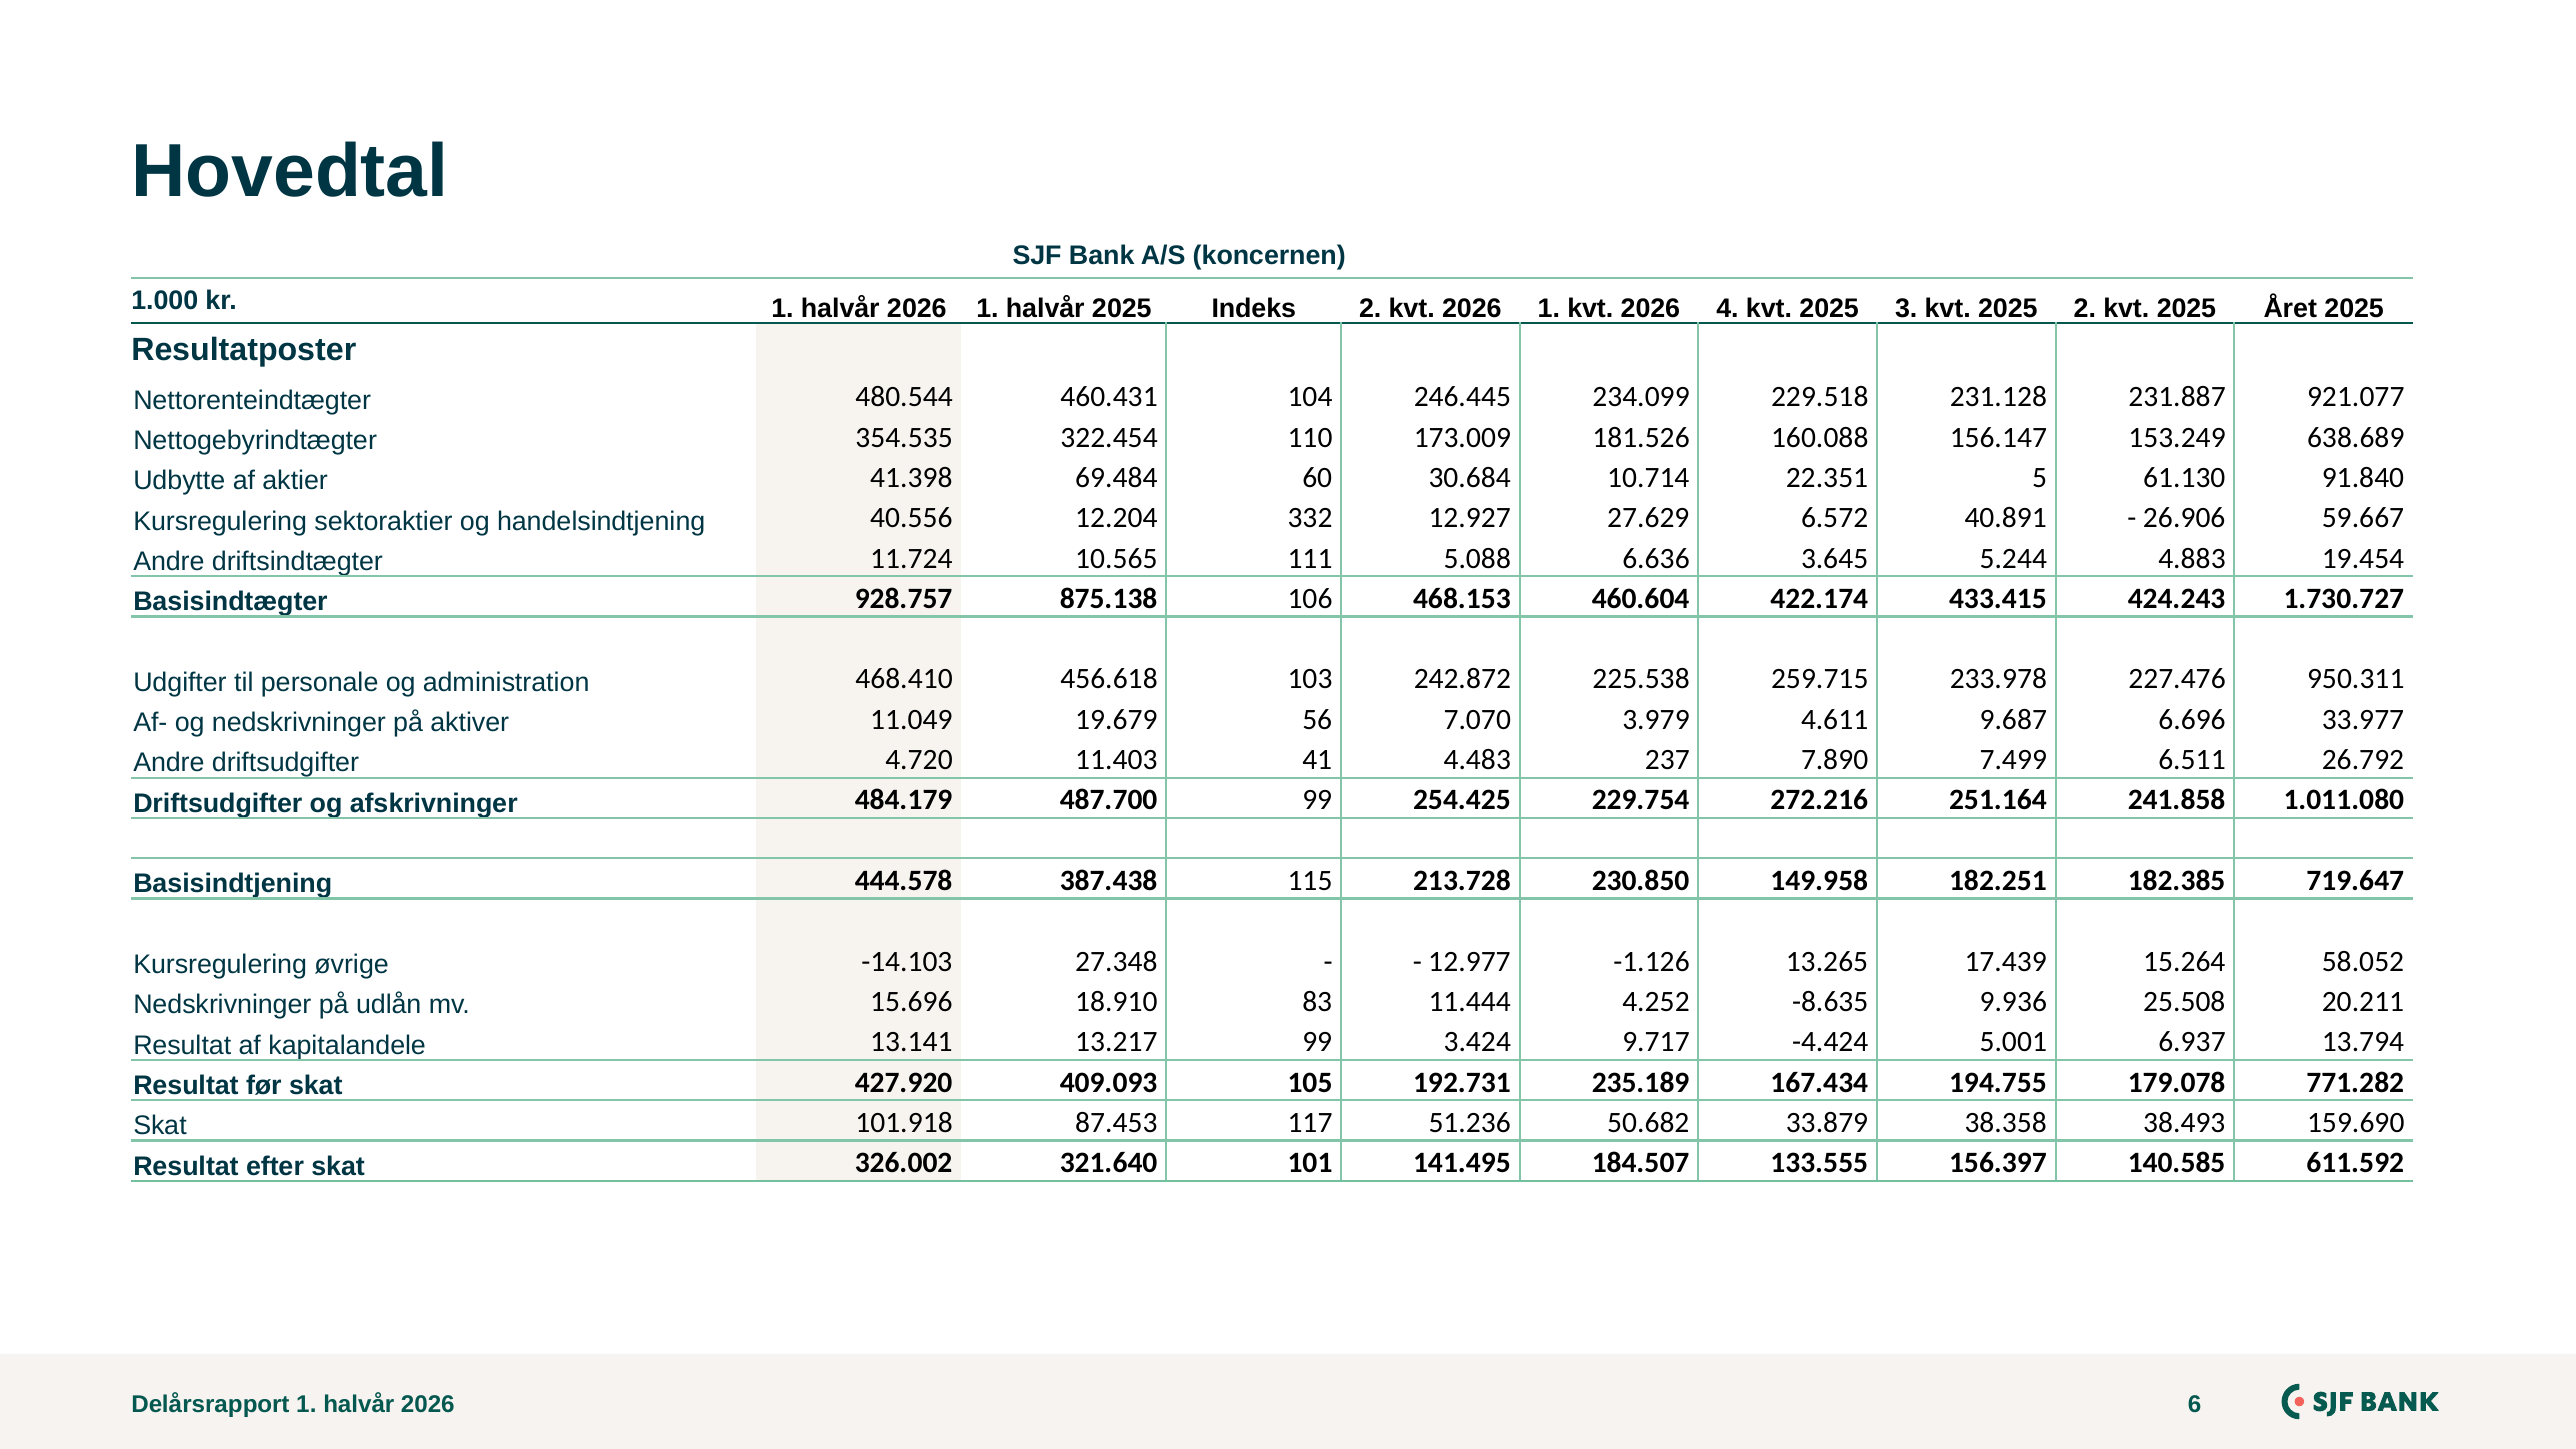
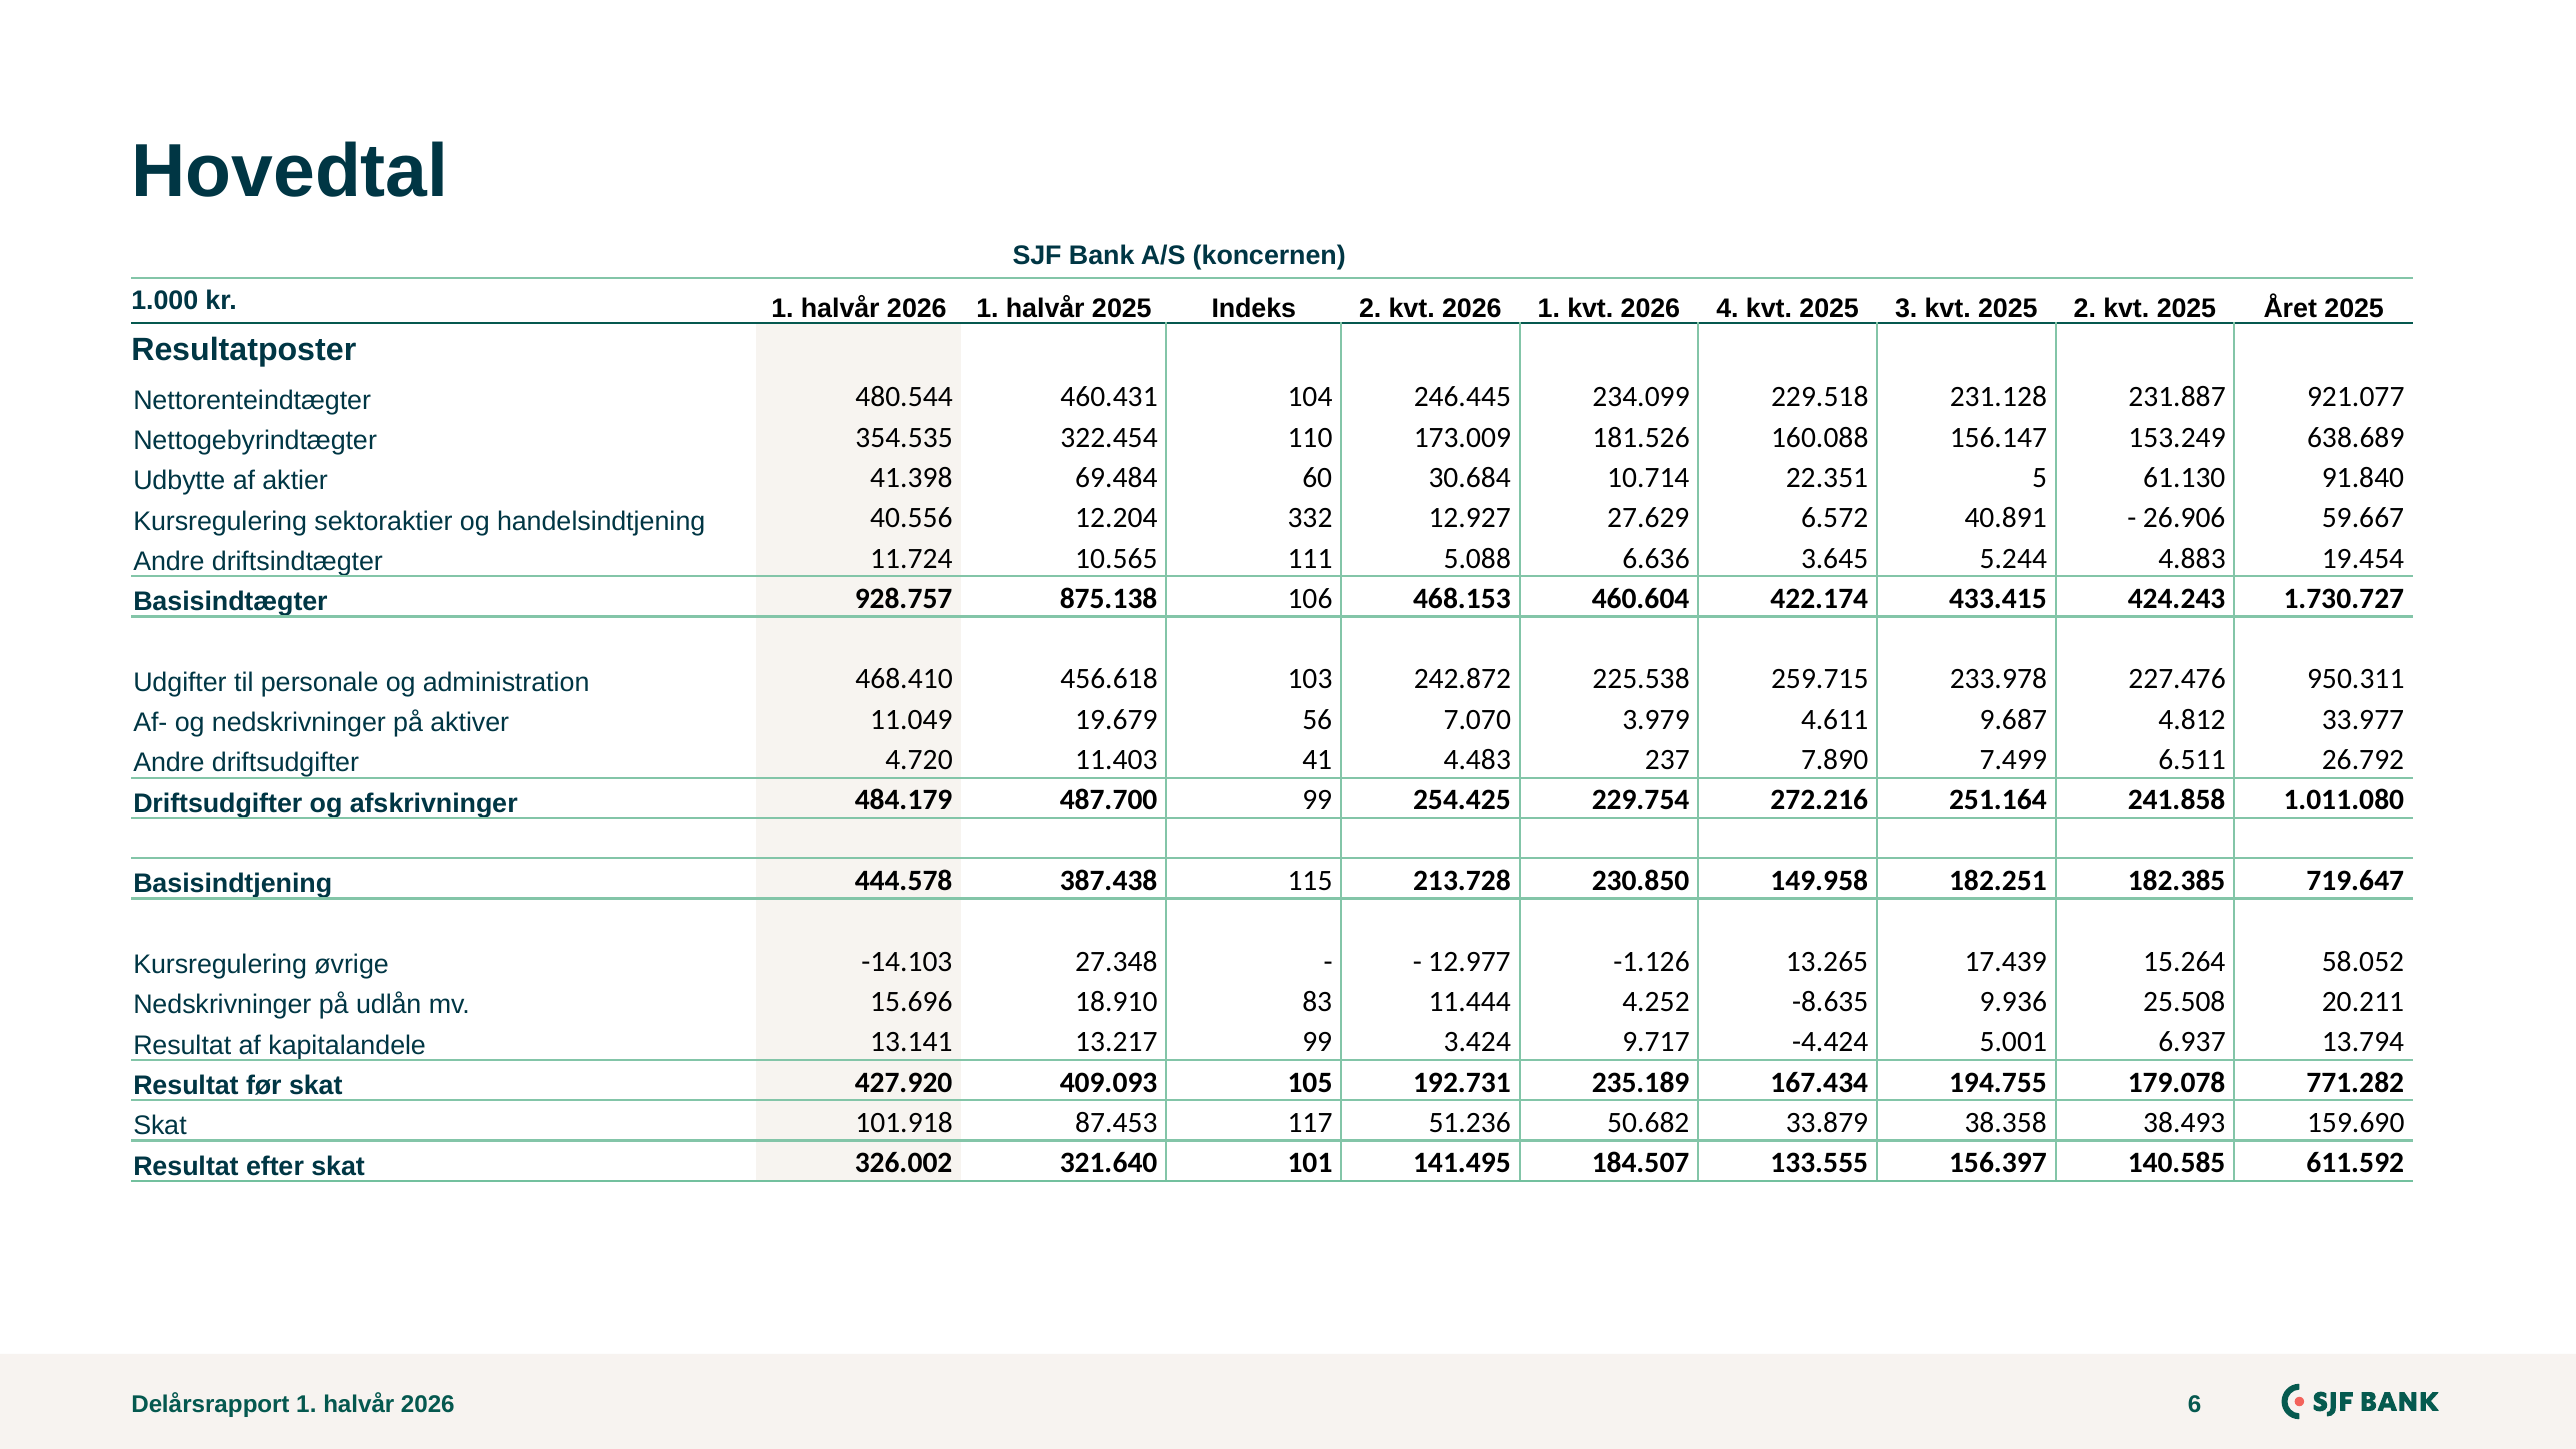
6.696: 6.696 -> 4.812
